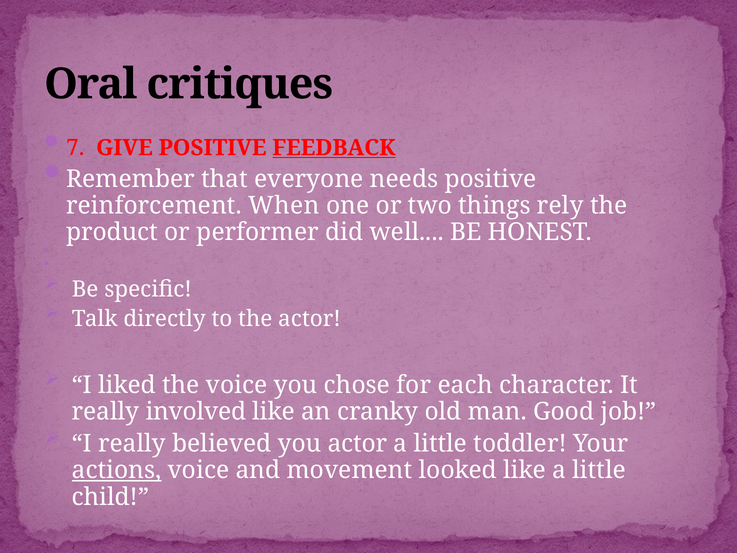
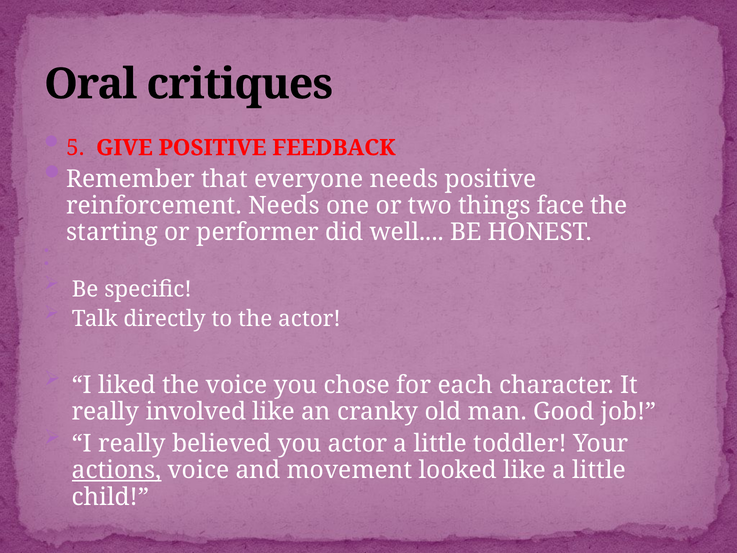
7: 7 -> 5
FEEDBACK underline: present -> none
reinforcement When: When -> Needs
rely: rely -> face
product: product -> starting
